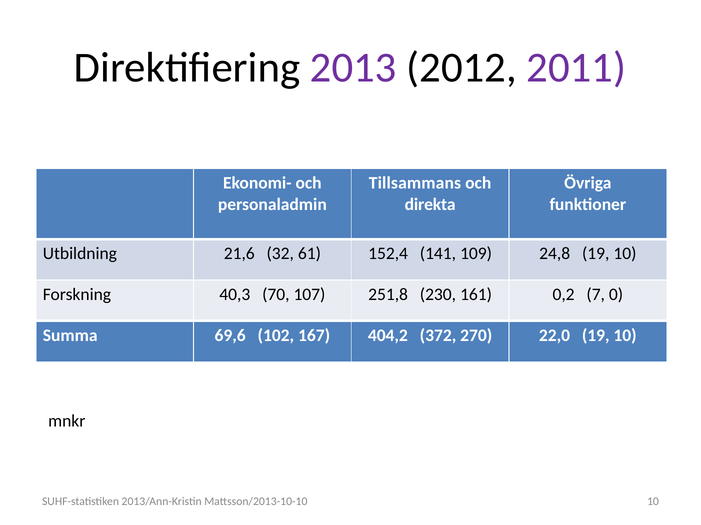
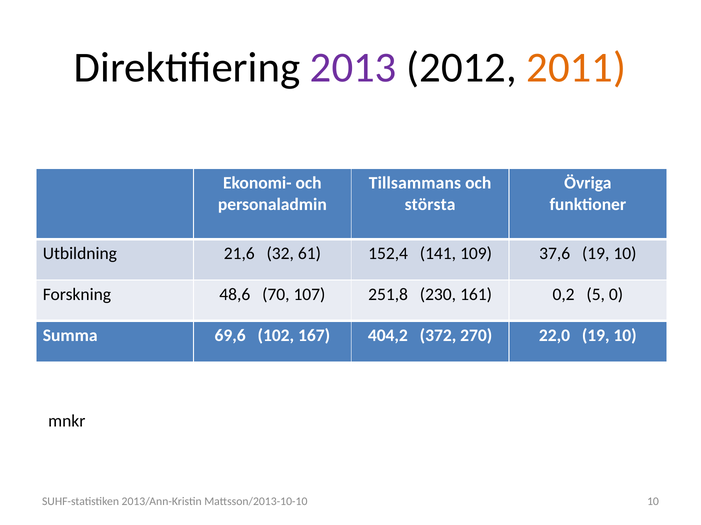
2011 colour: purple -> orange
direkta: direkta -> största
24,8: 24,8 -> 37,6
40,3: 40,3 -> 48,6
7: 7 -> 5
